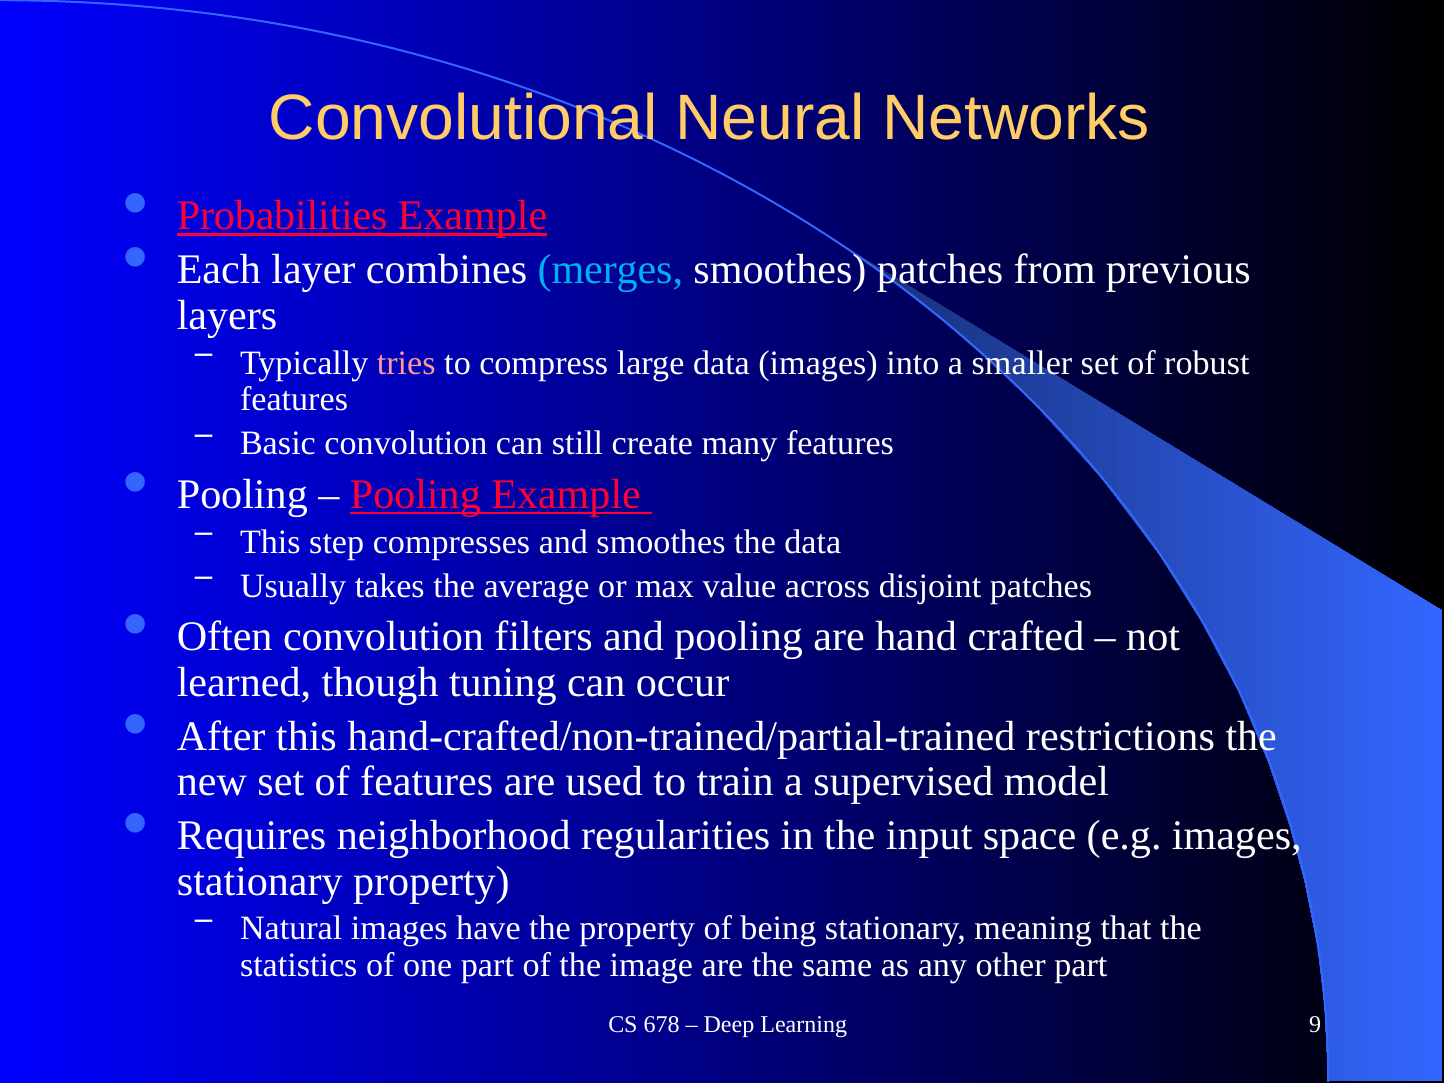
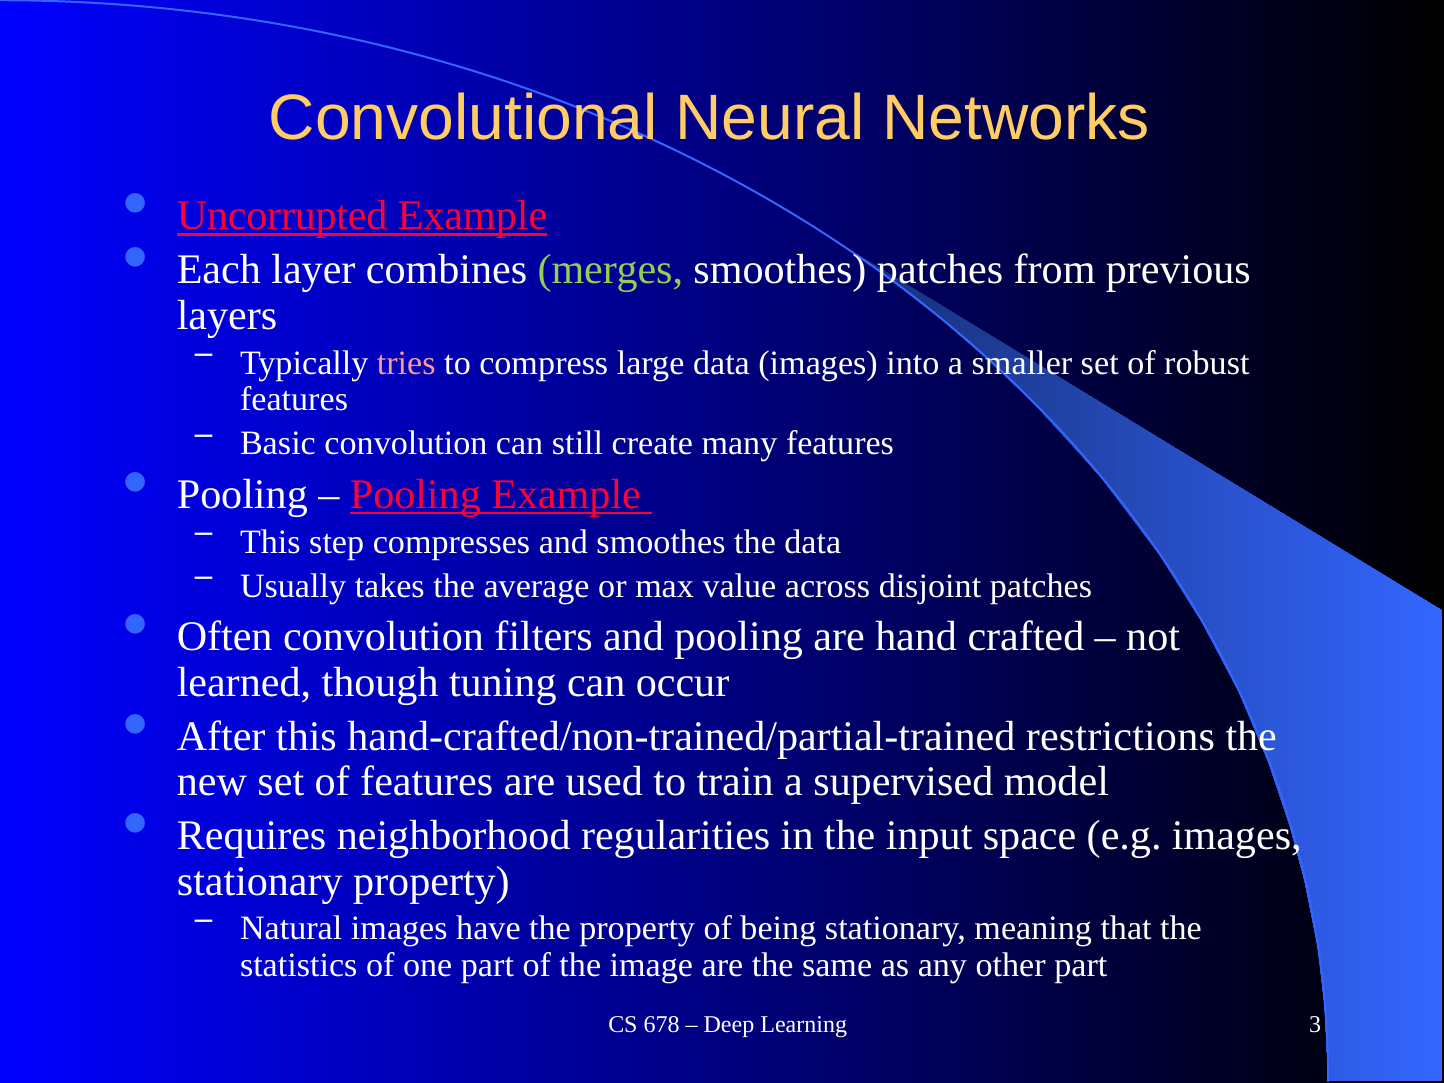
Probabilities: Probabilities -> Uncorrupted
merges colour: light blue -> light green
9: 9 -> 3
